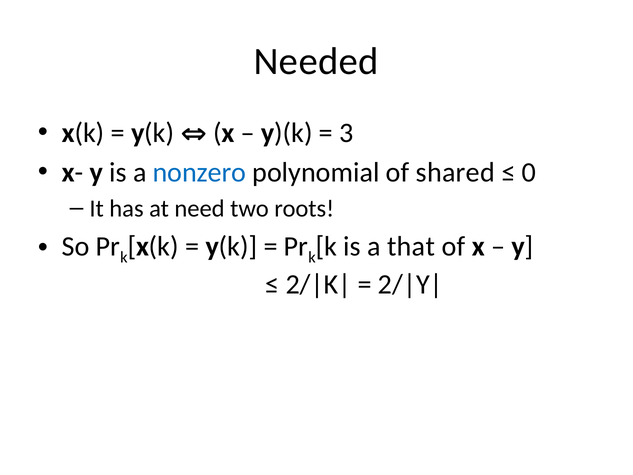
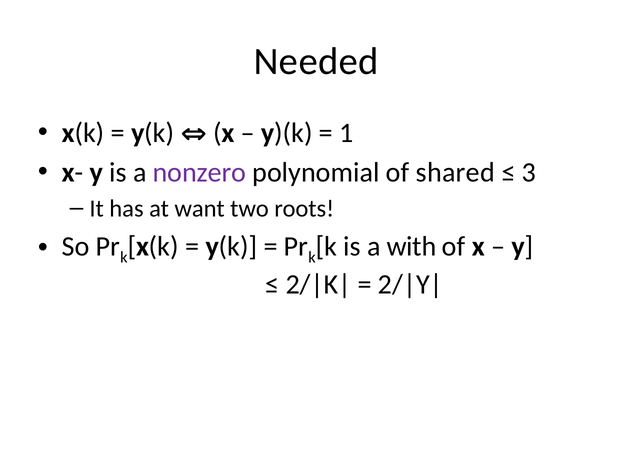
3: 3 -> 1
nonzero colour: blue -> purple
0: 0 -> 3
need: need -> want
that: that -> with
